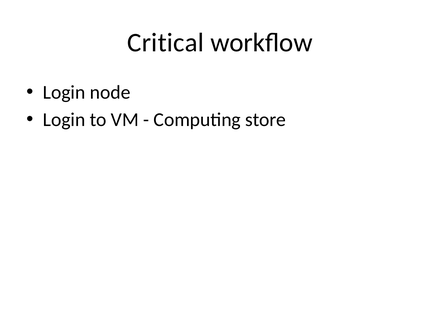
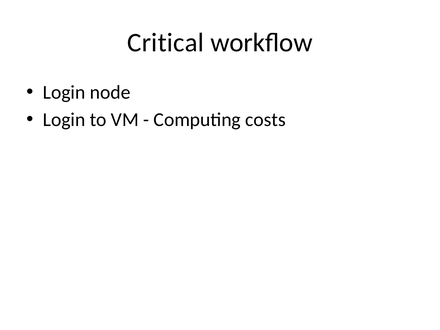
store: store -> costs
